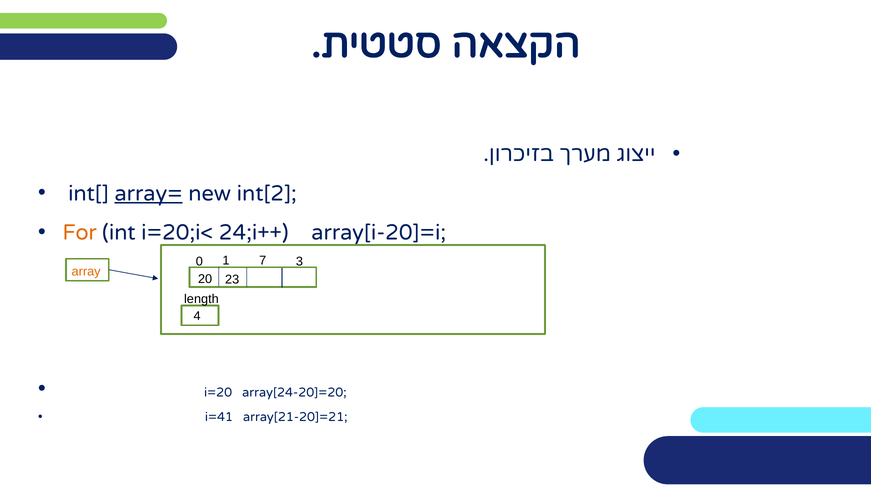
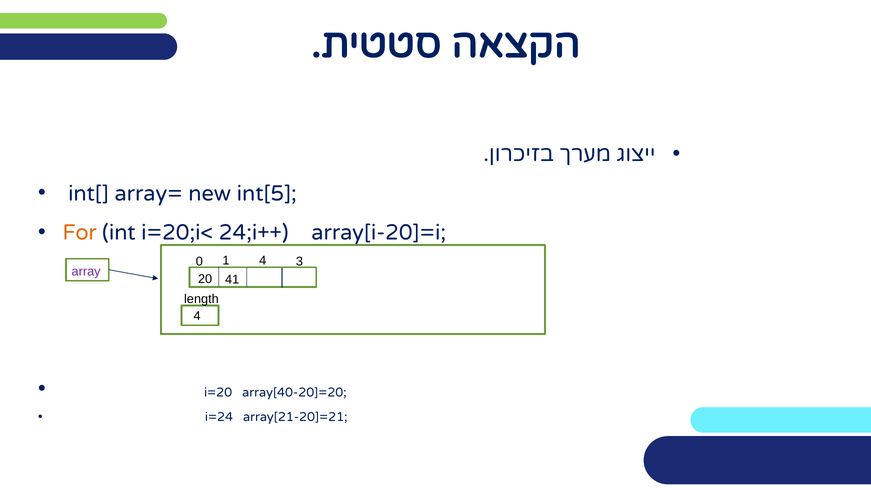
array= underline: present -> none
int[2: int[2 -> int[5
1 7: 7 -> 4
array colour: orange -> purple
23: 23 -> 41
array[24-20]=20: array[24-20]=20 -> array[40-20]=20
i=41: i=41 -> i=24
